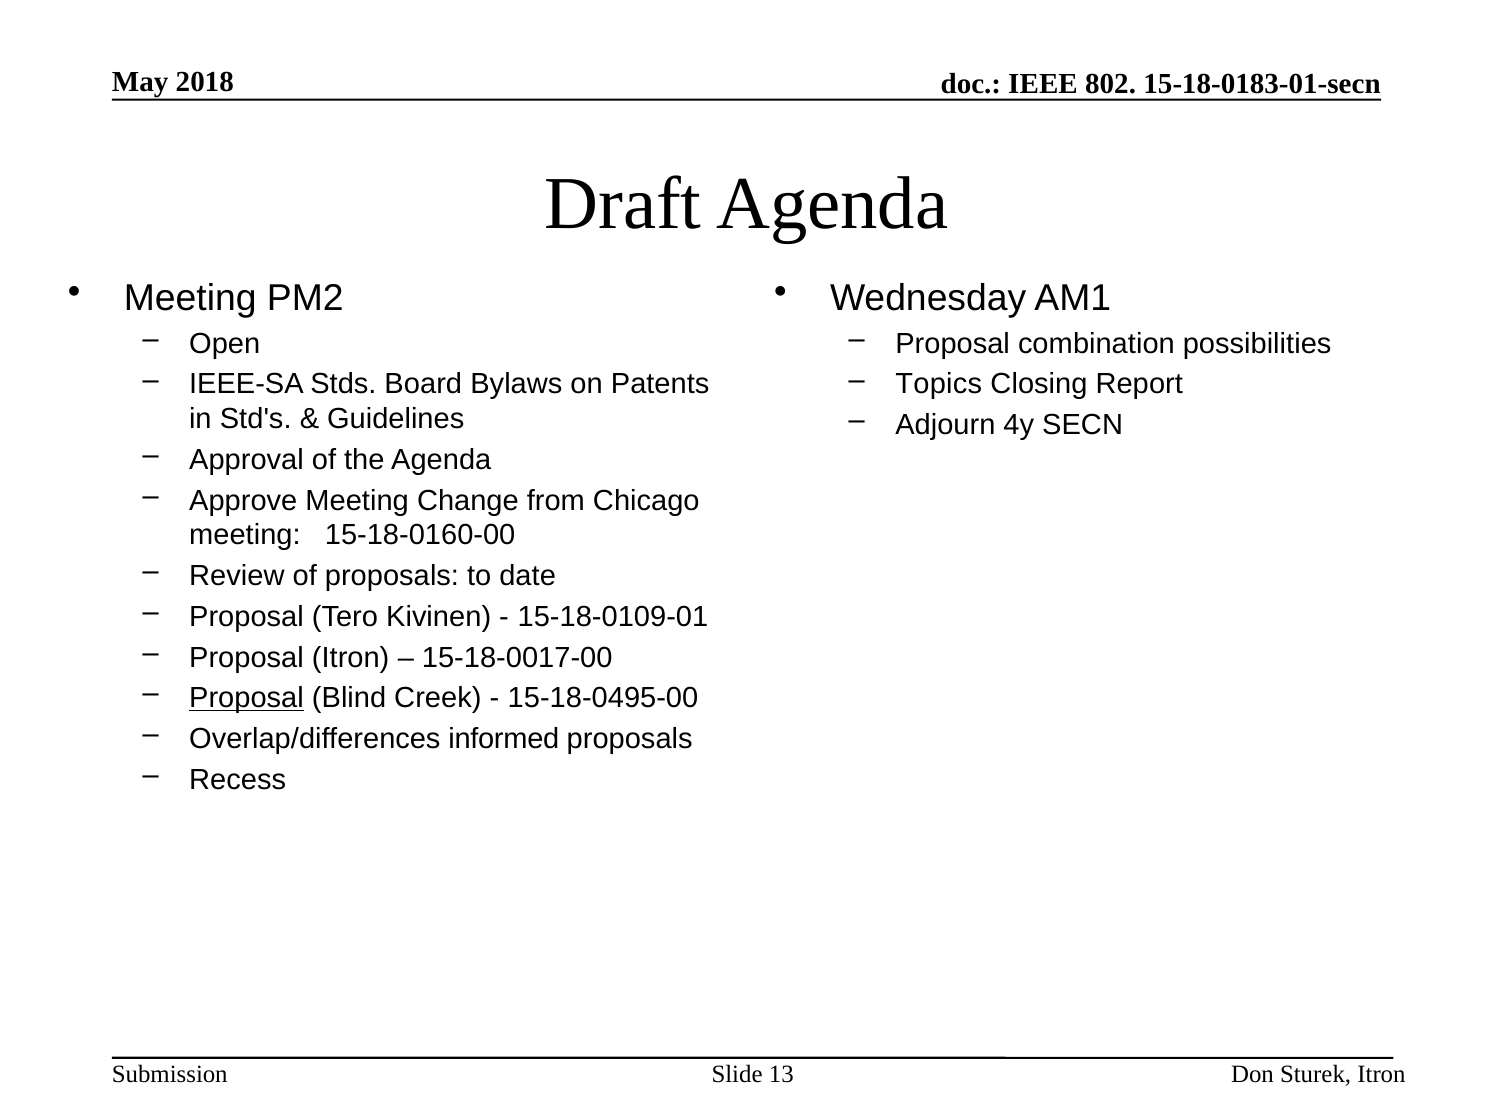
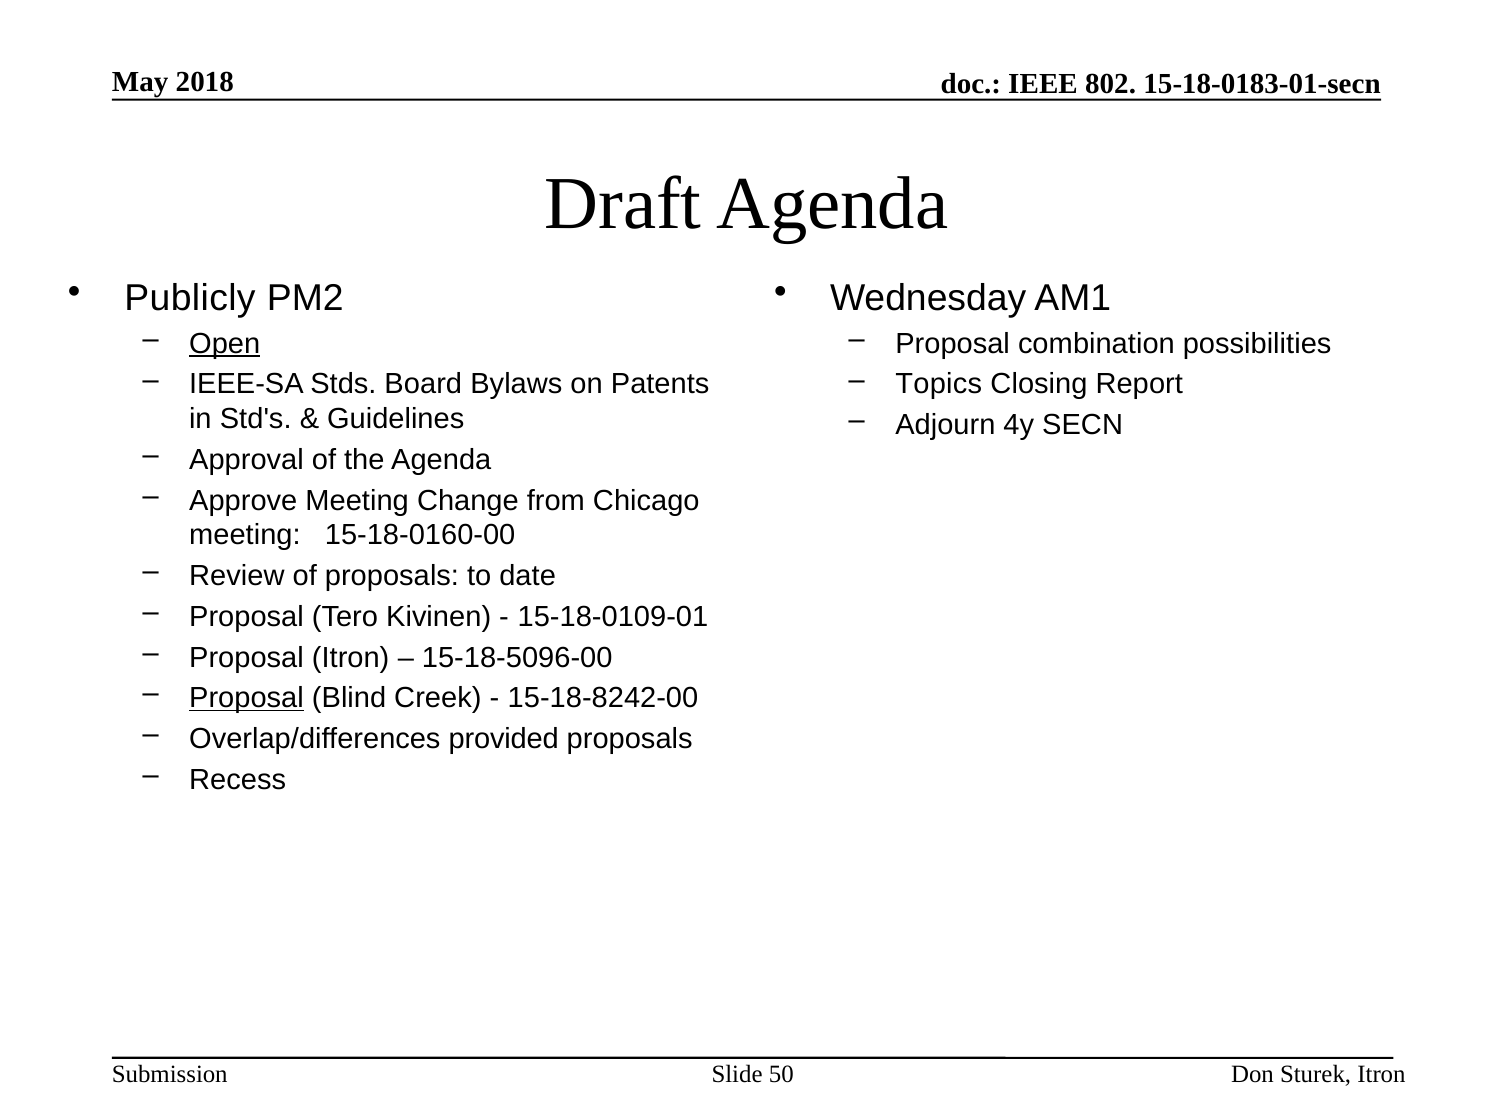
Meeting at (190, 298): Meeting -> Publicly
Open underline: none -> present
15-18-0017-00: 15-18-0017-00 -> 15-18-5096-00
15-18-0495-00: 15-18-0495-00 -> 15-18-8242-00
informed: informed -> provided
13: 13 -> 50
